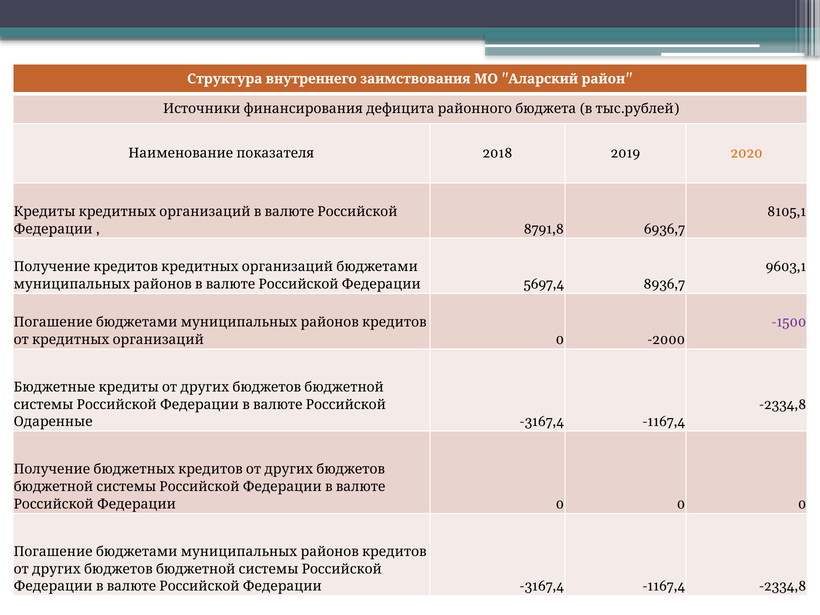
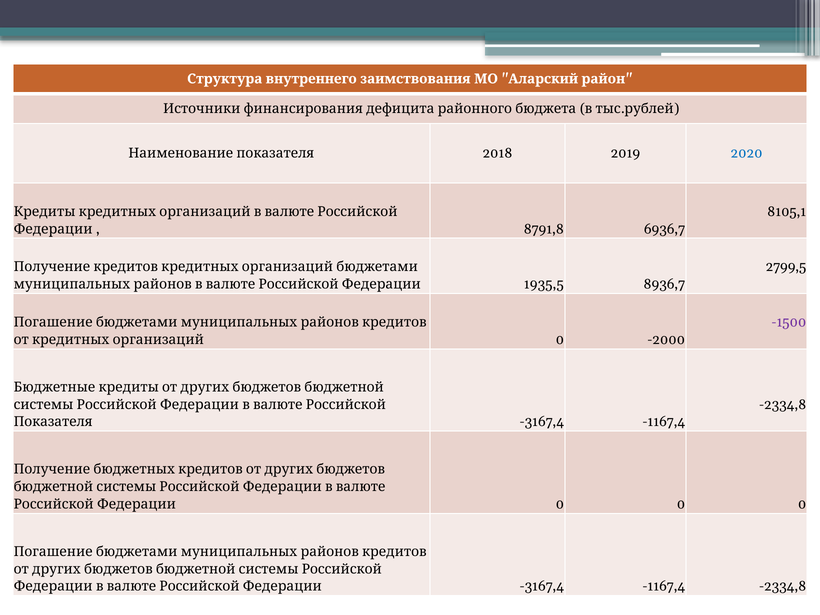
2020 colour: orange -> blue
9603,1: 9603,1 -> 2799,5
5697,4: 5697,4 -> 1935,5
Одаренные: Одаренные -> Показателя
